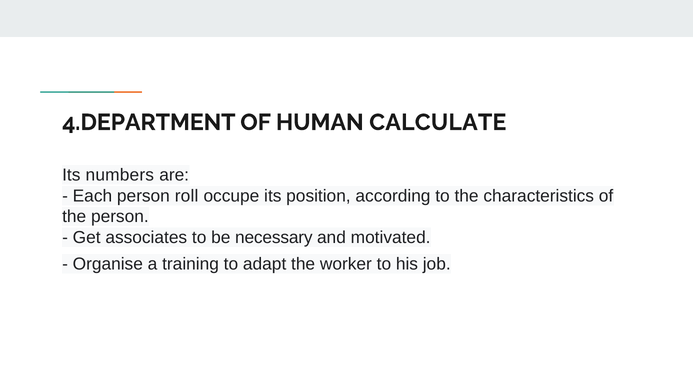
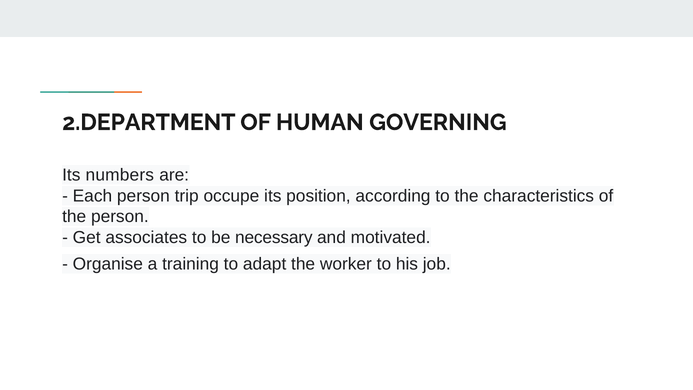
4.DEPARTMENT: 4.DEPARTMENT -> 2.DEPARTMENT
CALCULATE: CALCULATE -> GOVERNING
roll: roll -> trip
